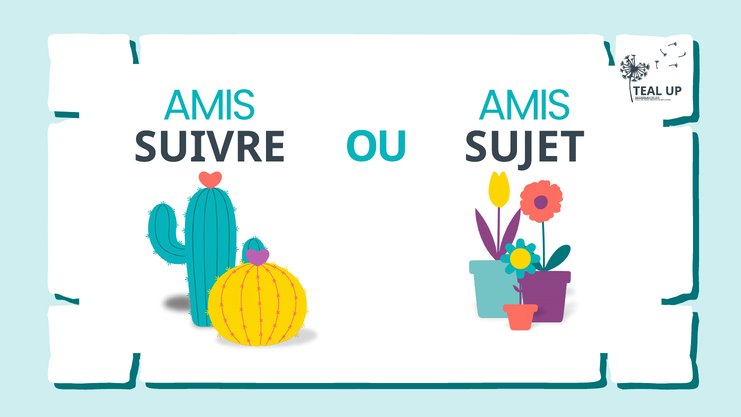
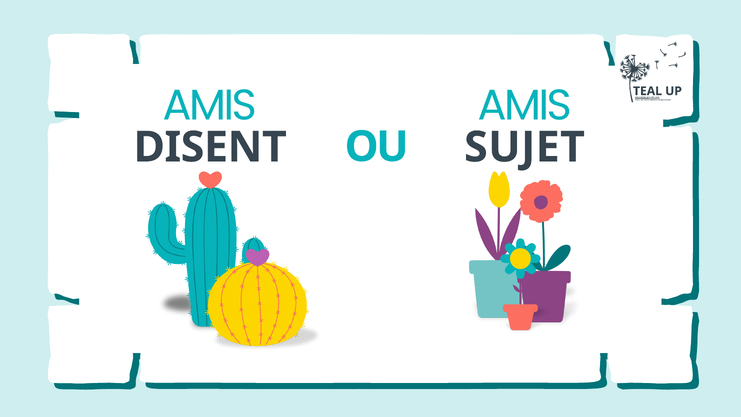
SUIVRE: SUIVRE -> DISENT
